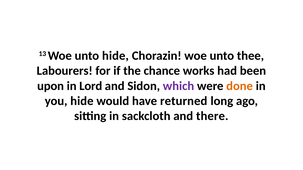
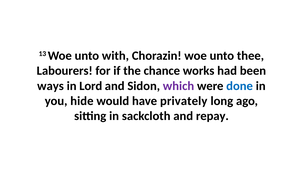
unto hide: hide -> with
upon: upon -> ways
done colour: orange -> blue
returned: returned -> privately
there: there -> repay
